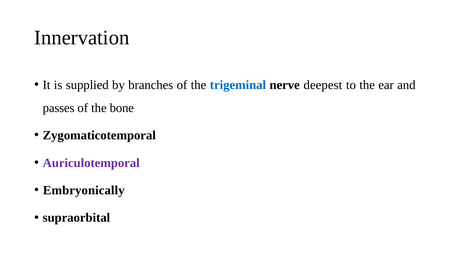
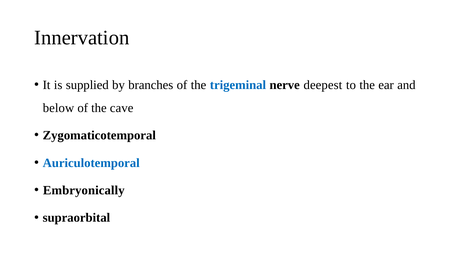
passes: passes -> below
bone: bone -> cave
Auriculotemporal colour: purple -> blue
